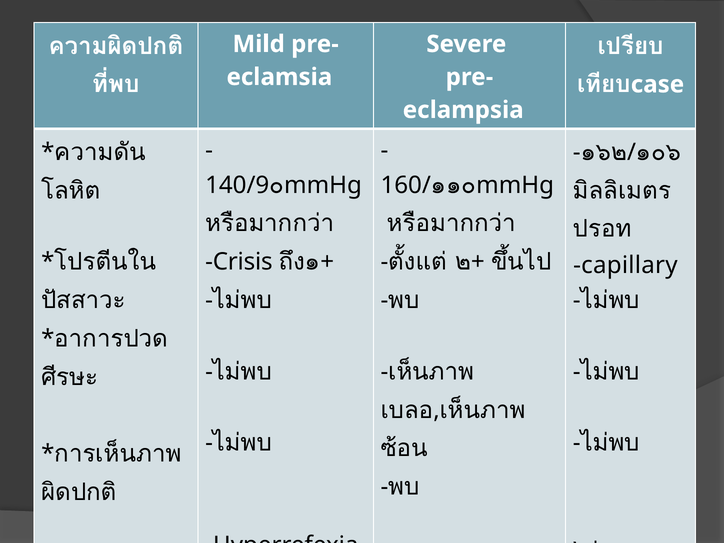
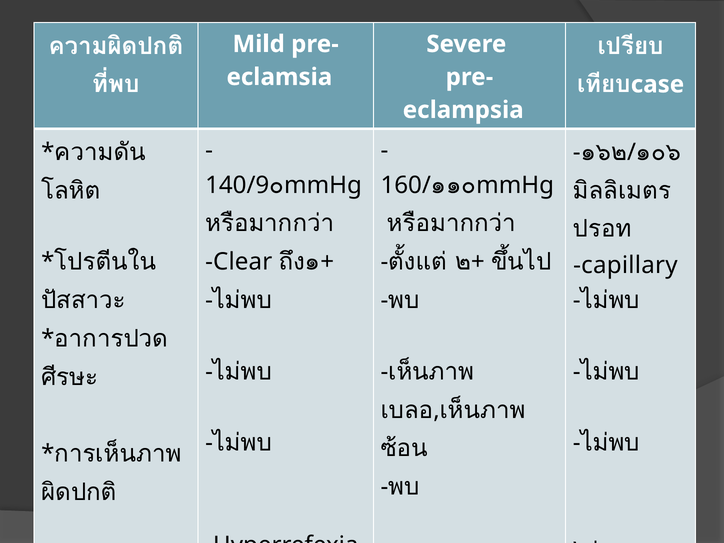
Crisis: Crisis -> Clear
